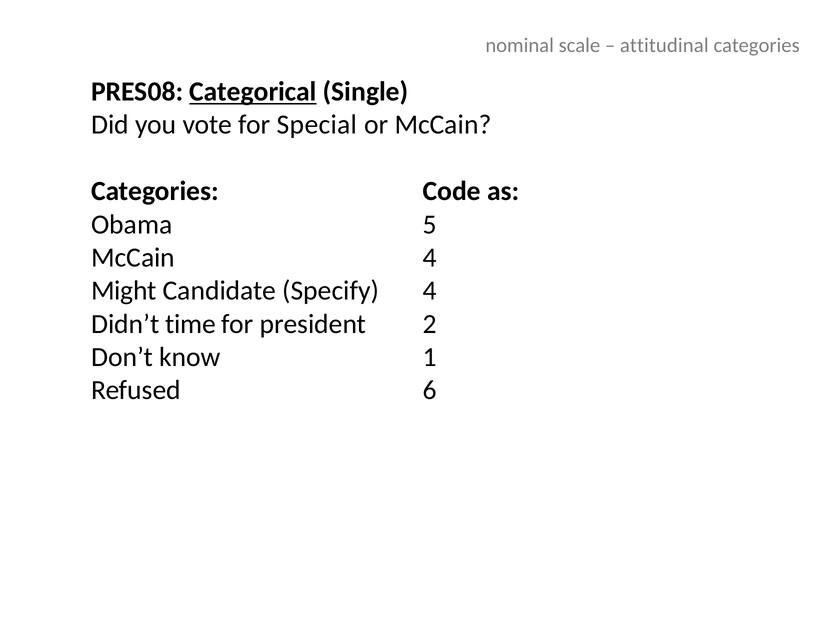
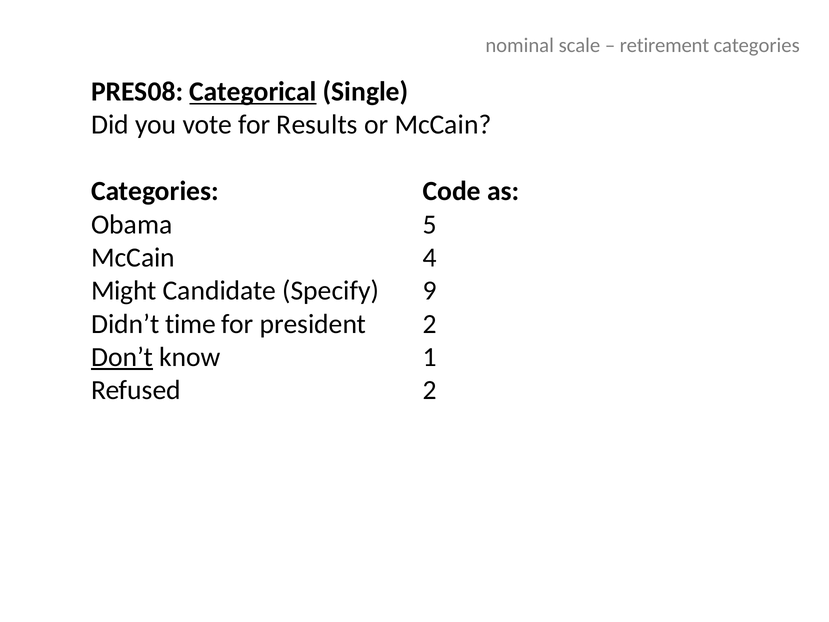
attitudinal: attitudinal -> retirement
Special: Special -> Results
Specify 4: 4 -> 9
Don’t underline: none -> present
Refused 6: 6 -> 2
